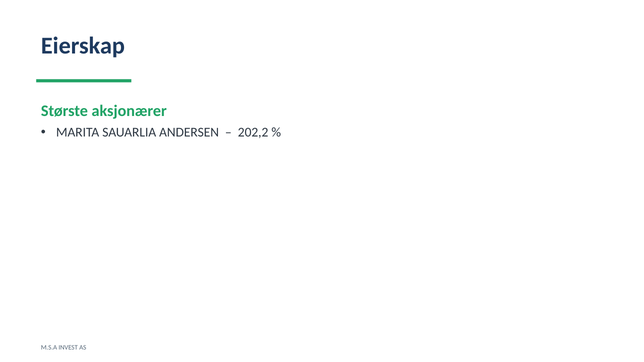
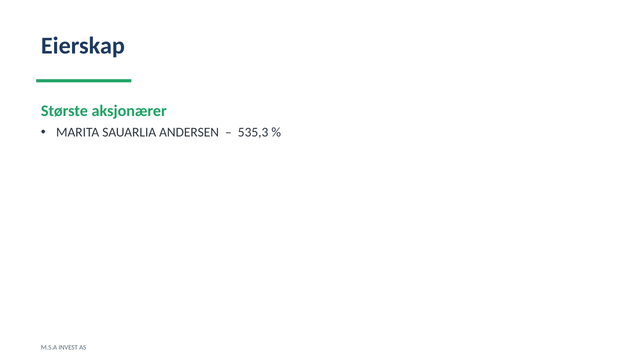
202,2: 202,2 -> 535,3
